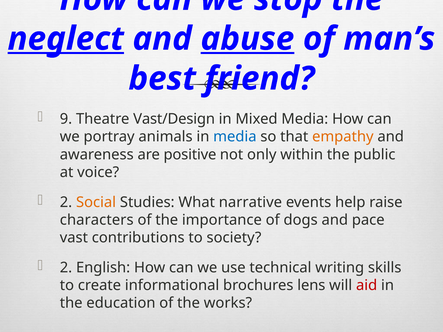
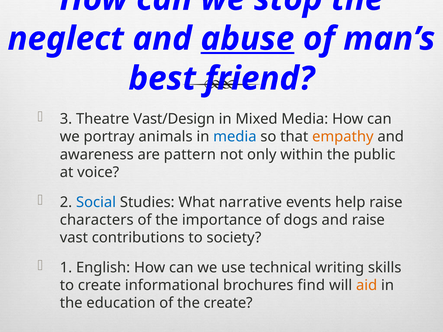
neglect underline: present -> none
9: 9 -> 3
positive: positive -> pattern
Social colour: orange -> blue
and pace: pace -> raise
2 at (66, 268): 2 -> 1
lens: lens -> find
aid colour: red -> orange
the works: works -> create
